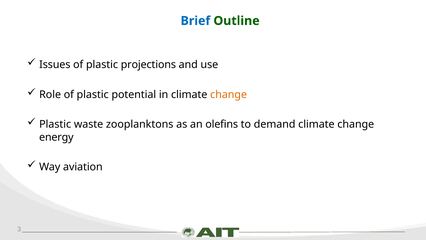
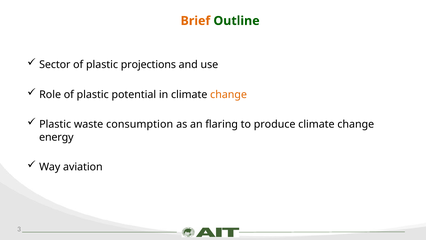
Brief colour: blue -> orange
Issues: Issues -> Sector
zooplanktons: zooplanktons -> consumption
olefins: olefins -> flaring
demand: demand -> produce
